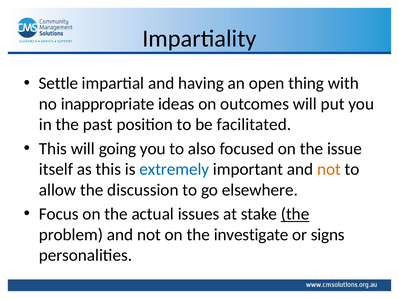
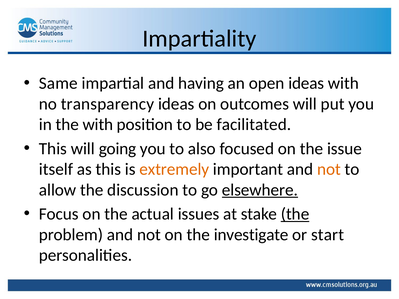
Settle: Settle -> Same
open thing: thing -> ideas
inappropriate: inappropriate -> transparency
the past: past -> with
extremely colour: blue -> orange
elsewhere underline: none -> present
signs: signs -> start
